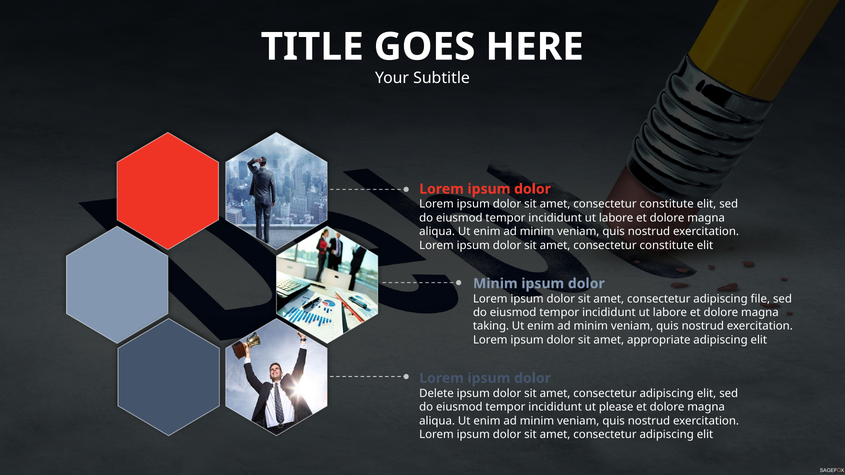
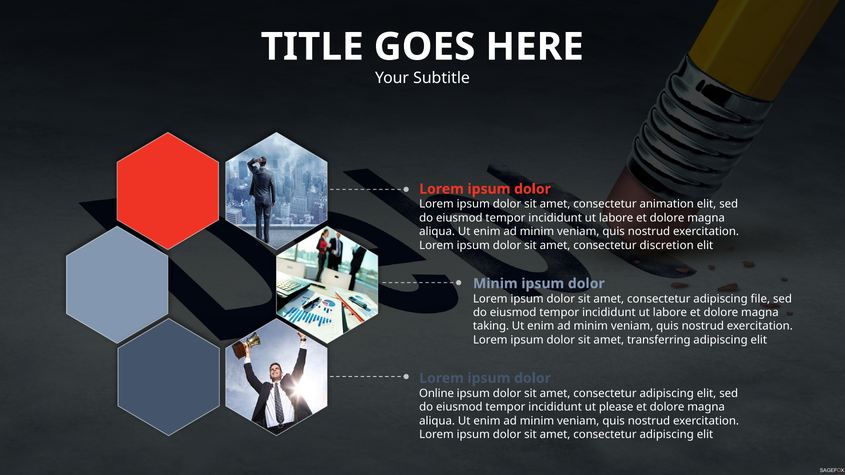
constitute at (667, 204): constitute -> animation
constitute at (667, 246): constitute -> discretion
appropriate: appropriate -> transferring
Delete: Delete -> Online
